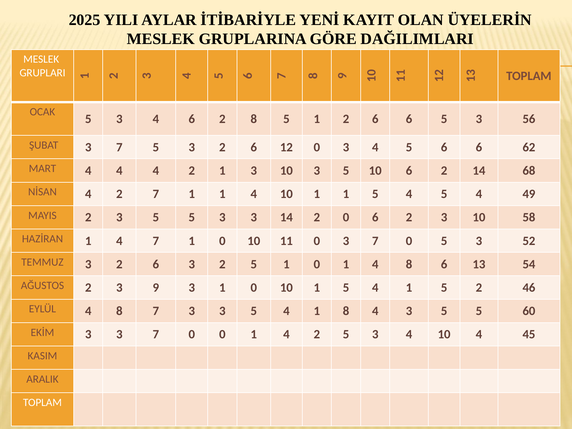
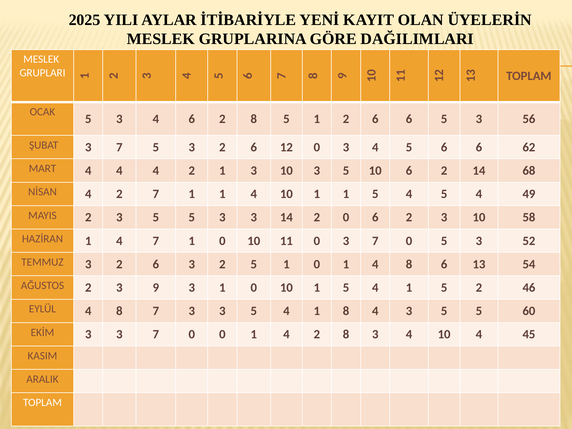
4 2 5: 5 -> 8
